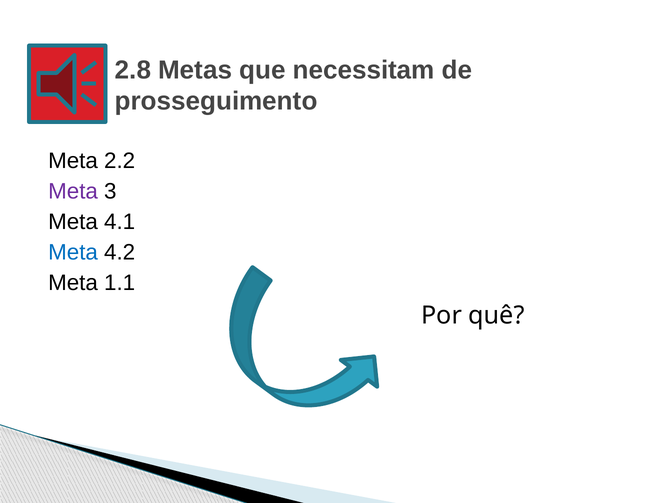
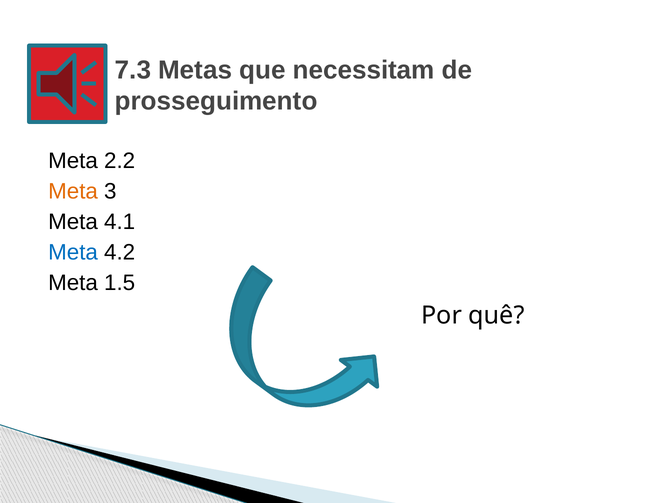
2.8: 2.8 -> 7.3
Meta at (73, 192) colour: purple -> orange
1.1: 1.1 -> 1.5
